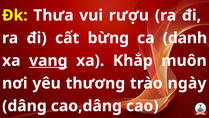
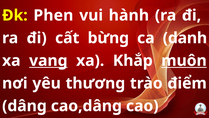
Thưa: Thưa -> Phen
rượu: rượu -> hành
muôn underline: none -> present
ngày: ngày -> điểm
